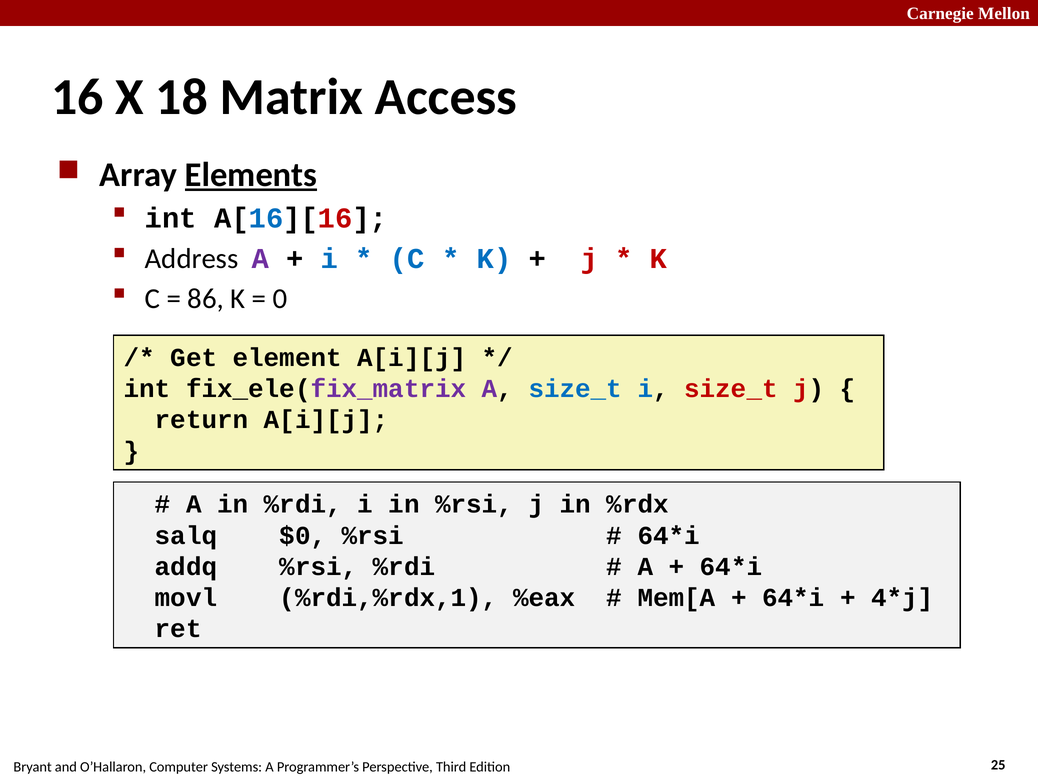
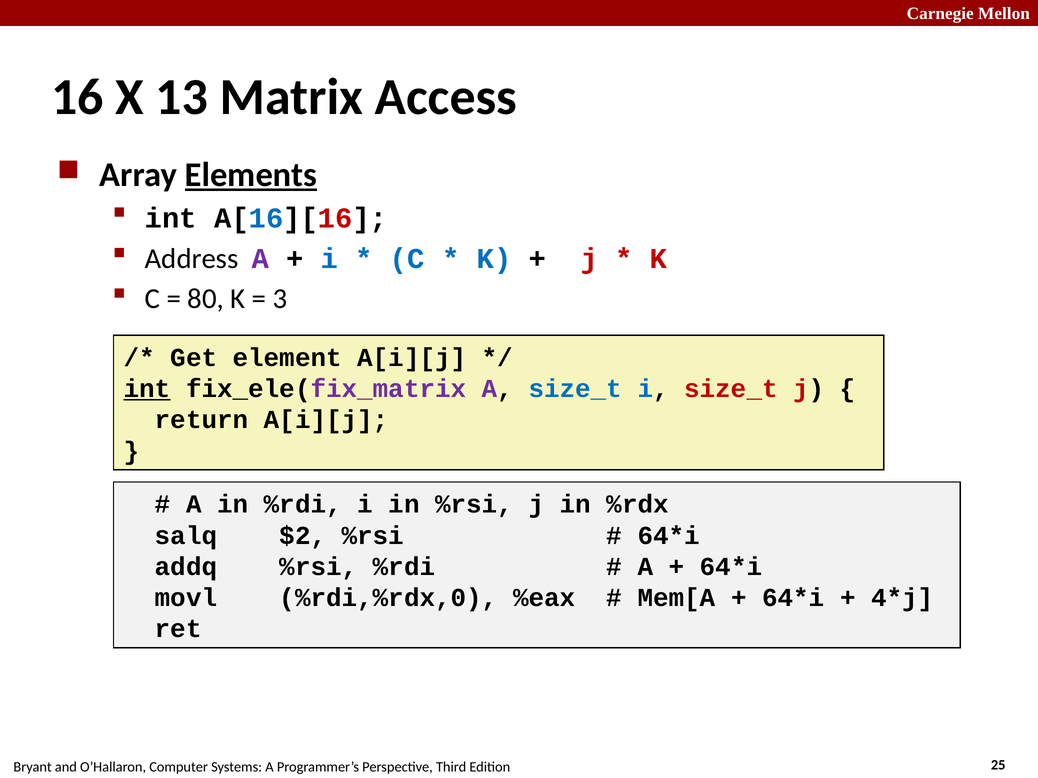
18: 18 -> 13
86: 86 -> 80
0: 0 -> 3
int at (147, 389) underline: none -> present
$0: $0 -> $2
%rdi,%rdx,1: %rdi,%rdx,1 -> %rdi,%rdx,0
